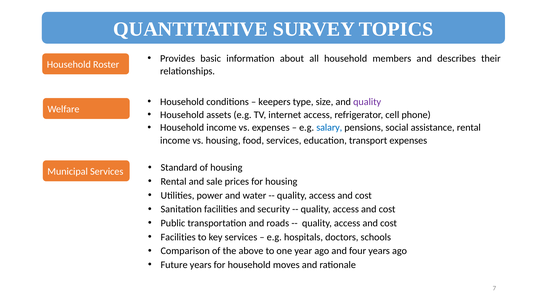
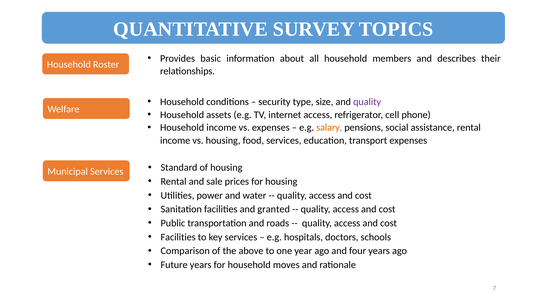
keepers: keepers -> security
salary colour: blue -> orange
security: security -> granted
